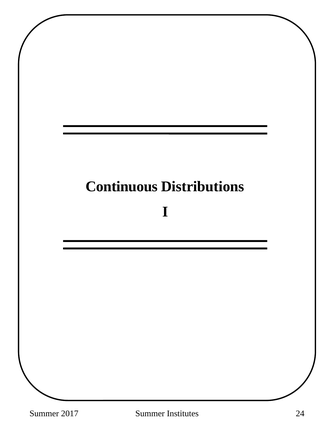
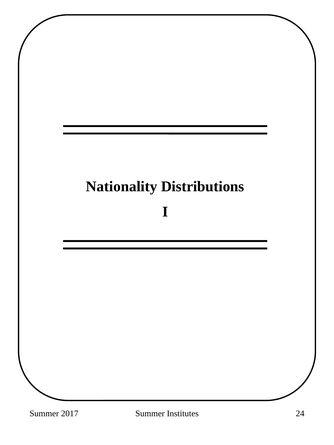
Continuous: Continuous -> Nationality
